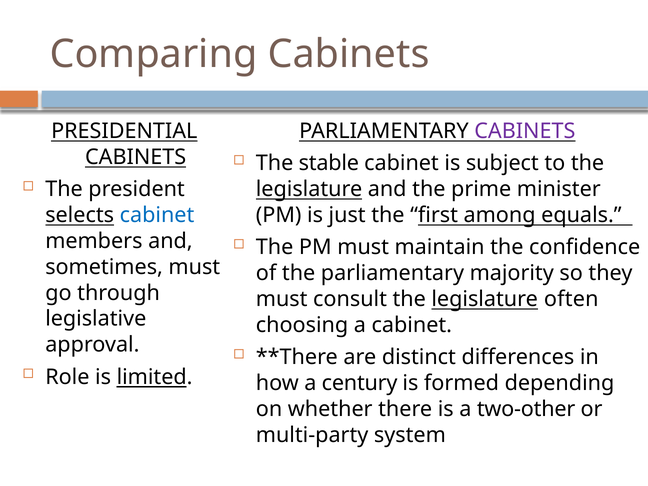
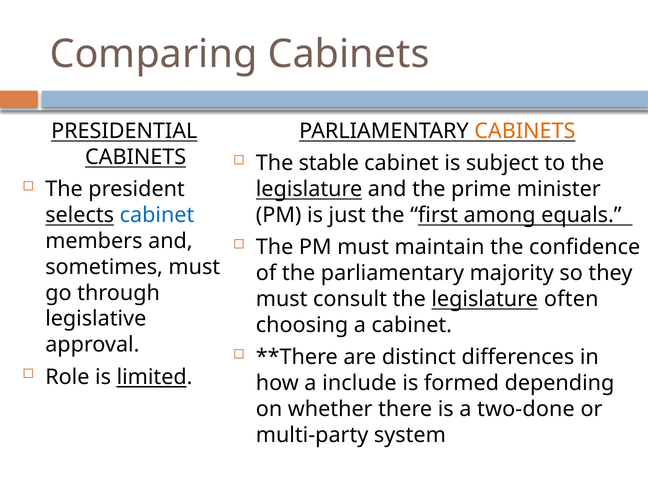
CABINETS at (525, 131) colour: purple -> orange
century: century -> include
two-other: two-other -> two-done
